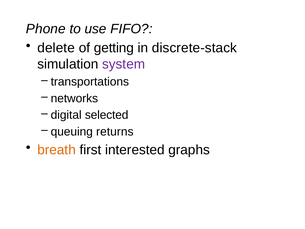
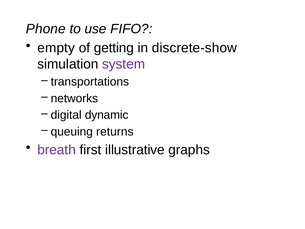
delete: delete -> empty
discrete-stack: discrete-stack -> discrete-show
selected: selected -> dynamic
breath colour: orange -> purple
interested: interested -> illustrative
